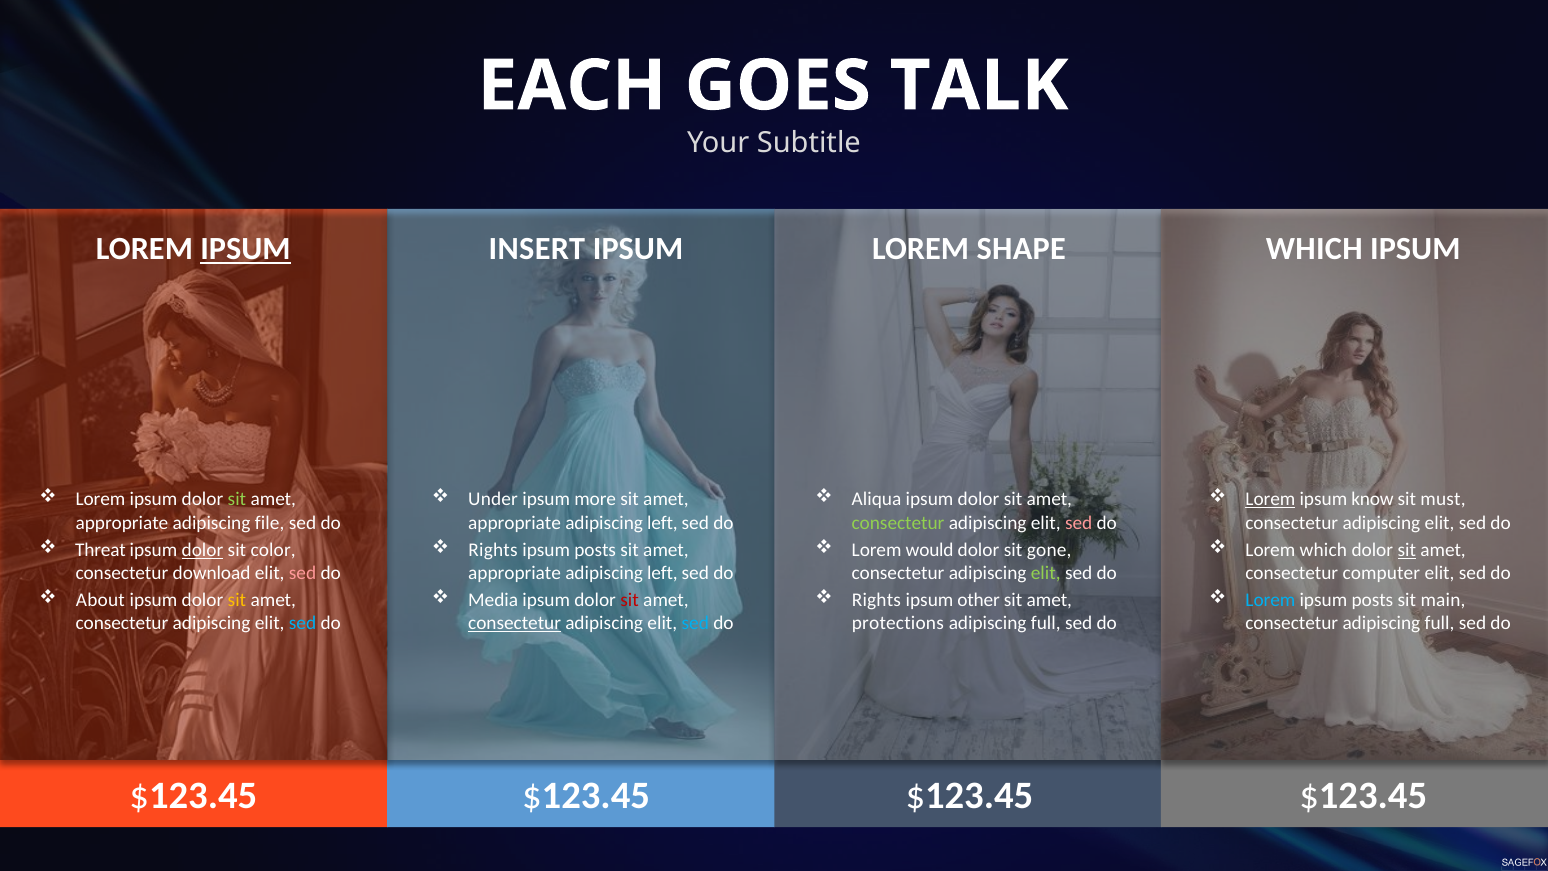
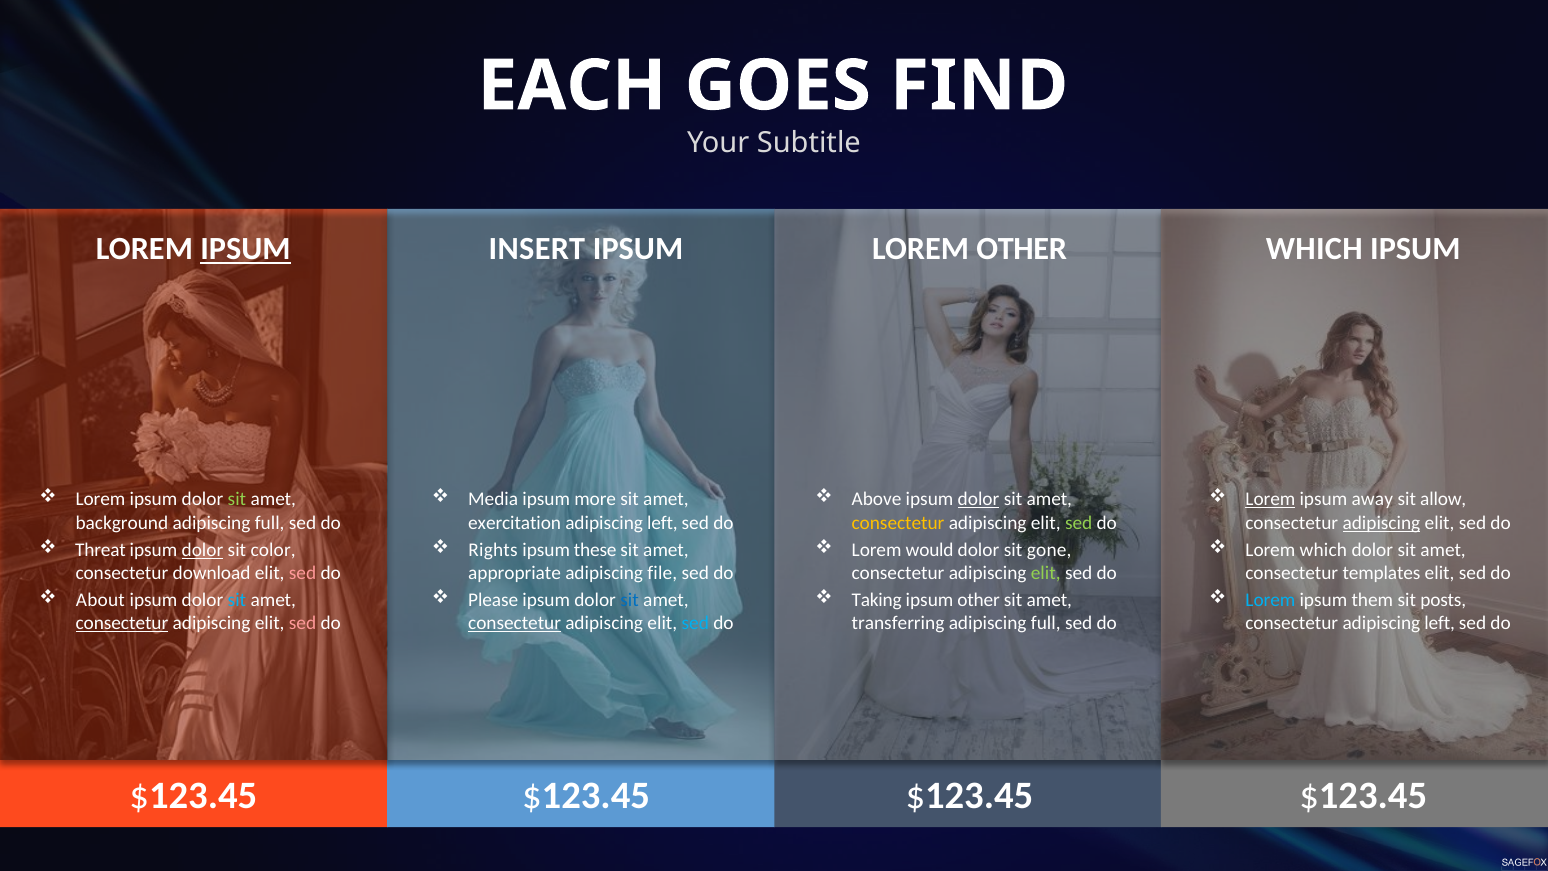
TALK: TALK -> FIND
LOREM SHAPE: SHAPE -> OTHER
Under: Under -> Media
Aliqua: Aliqua -> Above
dolor at (979, 499) underline: none -> present
know: know -> away
must: must -> allow
appropriate at (122, 523): appropriate -> background
file at (270, 523): file -> full
appropriate at (515, 523): appropriate -> exercitation
consectetur at (898, 523) colour: light green -> yellow
sed at (1079, 523) colour: pink -> light green
adipiscing at (1381, 523) underline: none -> present
posts at (595, 550): posts -> these
sit at (1407, 550) underline: present -> none
left at (662, 573): left -> file
computer: computer -> templates
sit at (237, 600) colour: yellow -> light blue
Media: Media -> Please
sit at (630, 600) colour: red -> blue
Rights at (876, 600): Rights -> Taking
posts at (1372, 600): posts -> them
main: main -> posts
consectetur at (122, 623) underline: none -> present
sed at (303, 623) colour: light blue -> pink
protections: protections -> transferring
consectetur adipiscing full: full -> left
